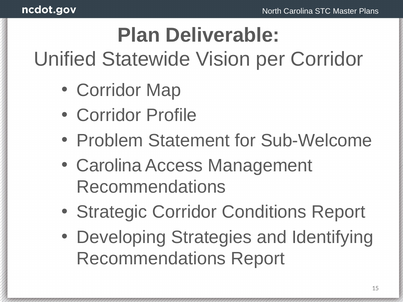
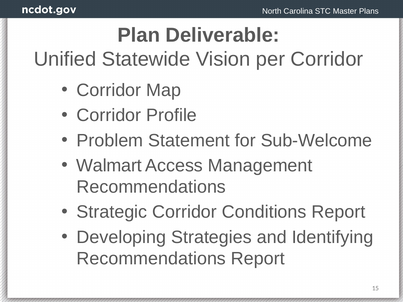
Carolina at (109, 166): Carolina -> Walmart
